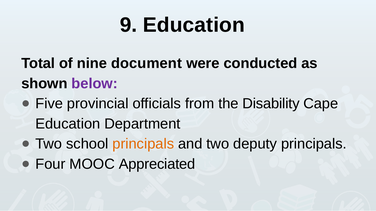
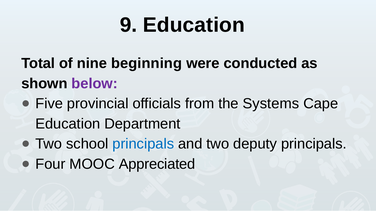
document: document -> beginning
Disability: Disability -> Systems
principals at (143, 144) colour: orange -> blue
